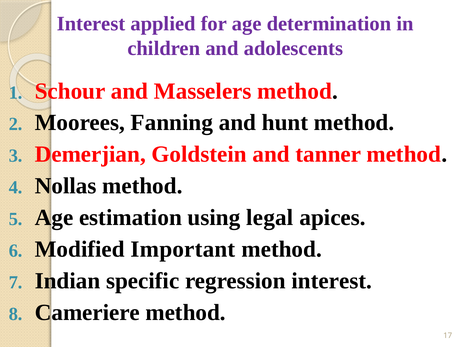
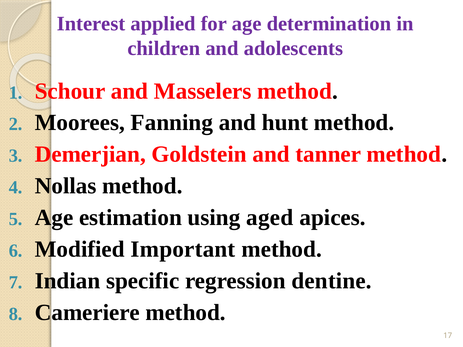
legal: legal -> aged
regression interest: interest -> dentine
